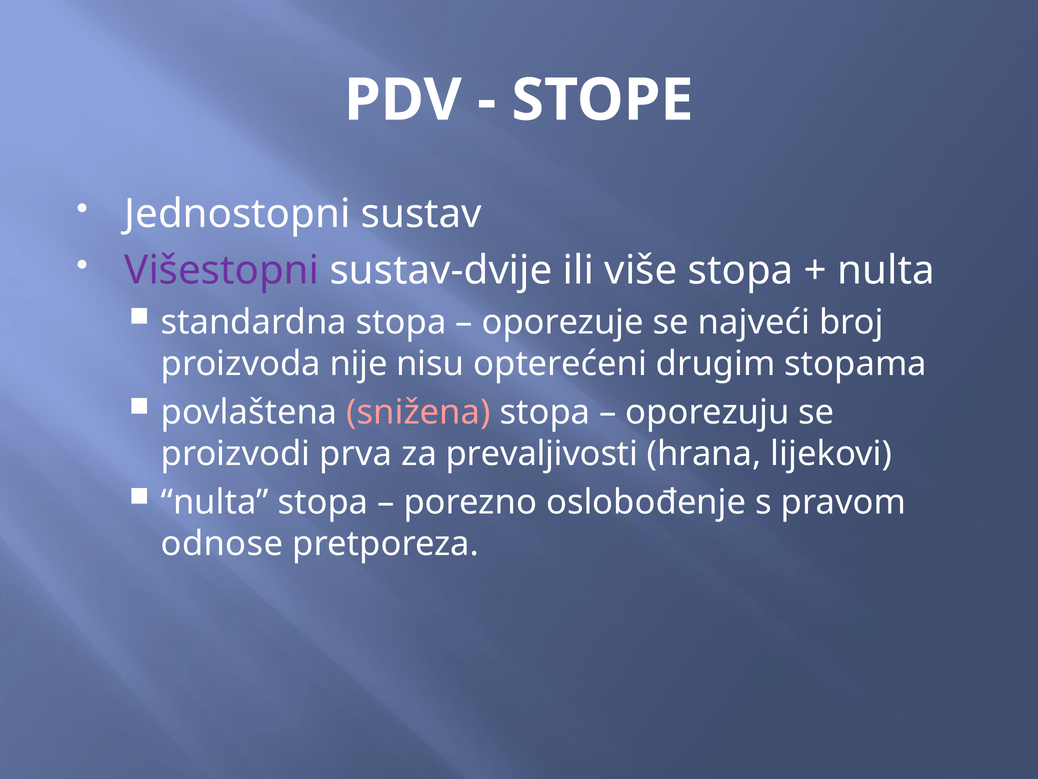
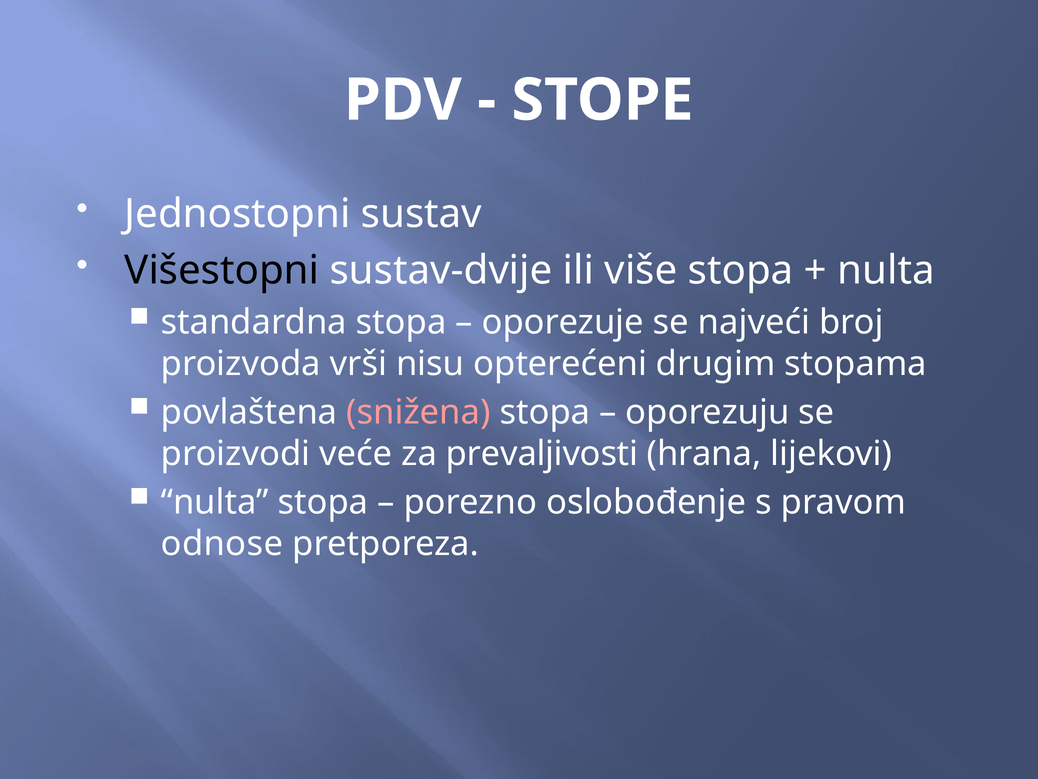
Višestopni colour: purple -> black
nije: nije -> vrši
prva: prva -> veće
